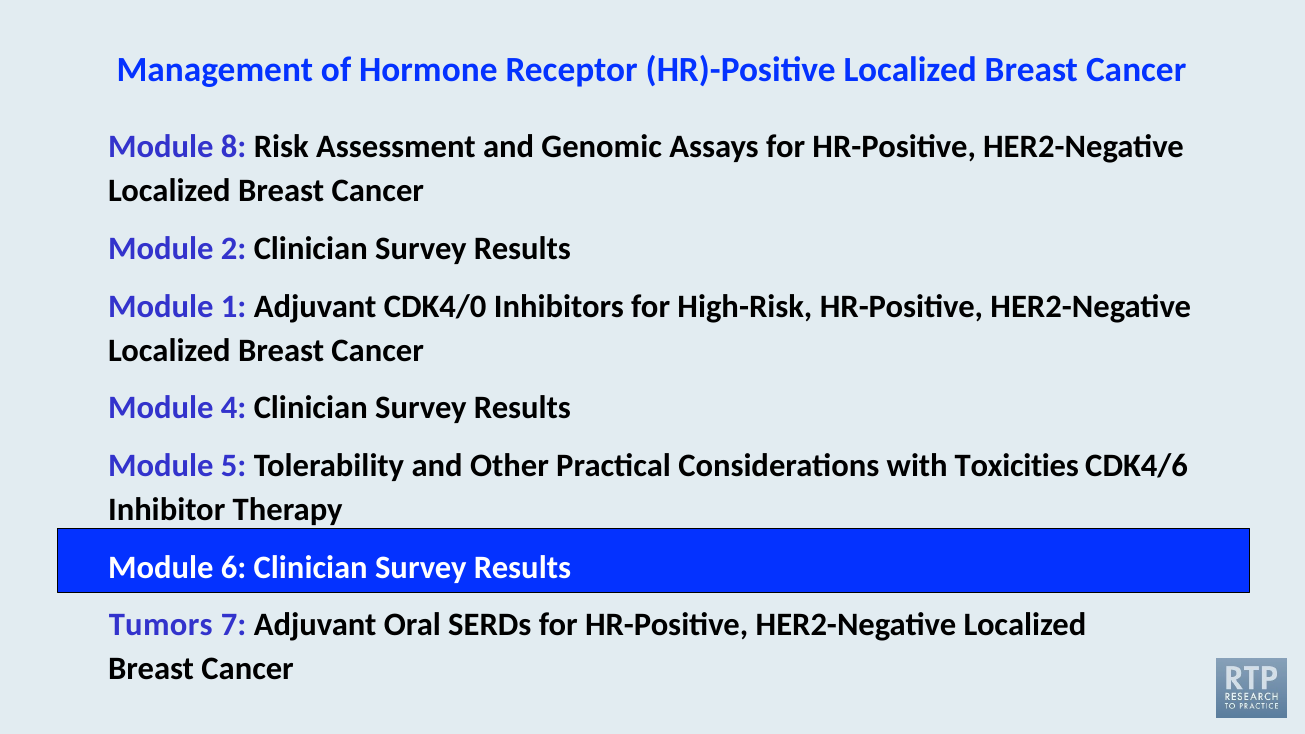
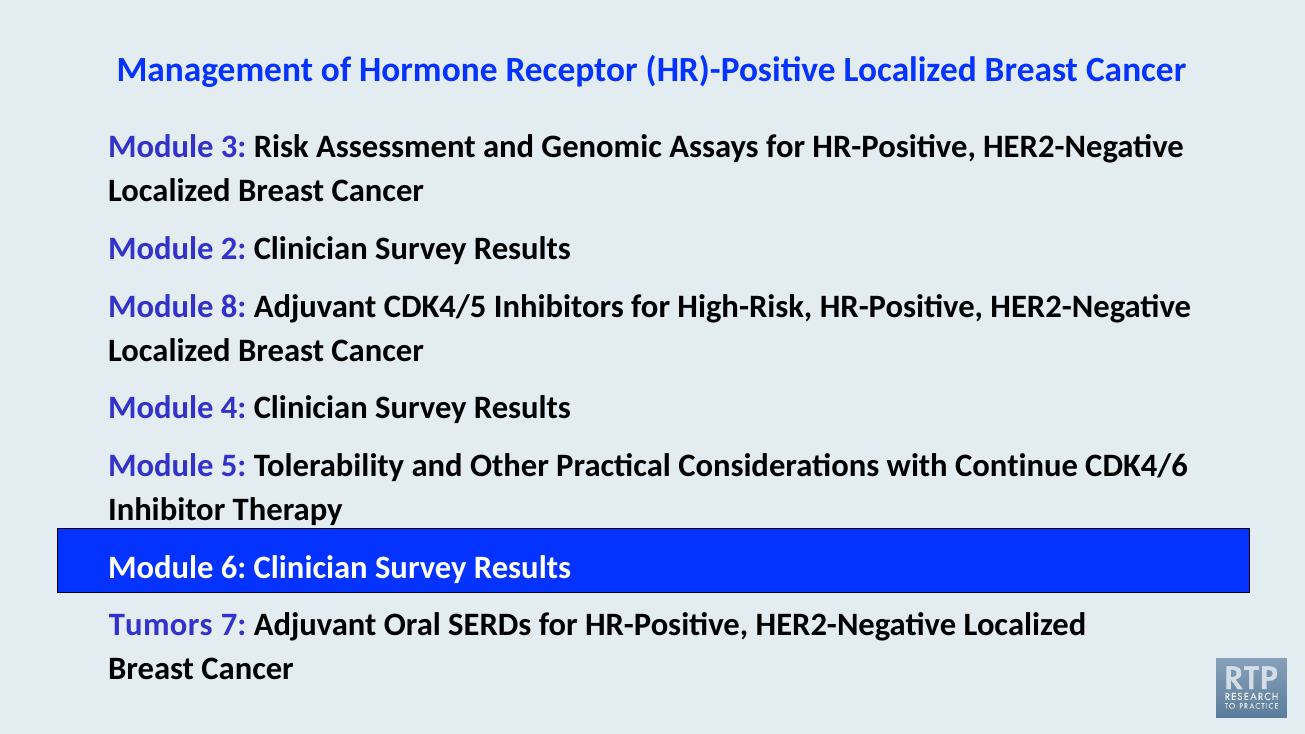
8: 8 -> 3
1: 1 -> 8
CDK4/0: CDK4/0 -> CDK4/5
Toxicities: Toxicities -> Continue
